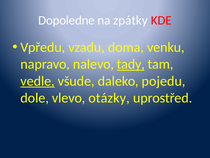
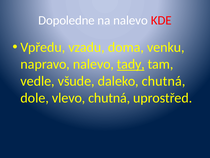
na zpátky: zpátky -> nalevo
vedle underline: present -> none
daleko pojedu: pojedu -> chutná
vlevo otázky: otázky -> chutná
